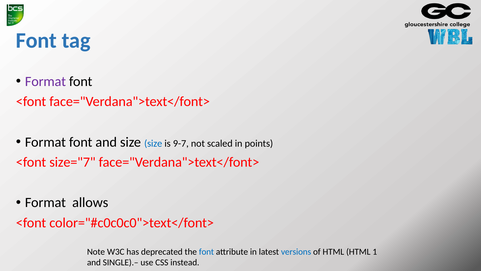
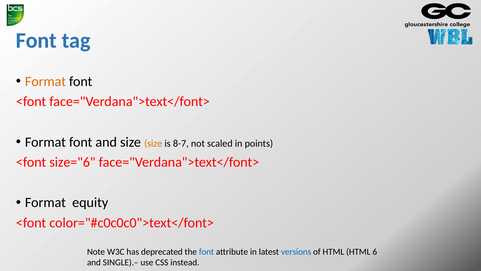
Format at (45, 81) colour: purple -> orange
size at (153, 143) colour: blue -> orange
9-7: 9-7 -> 8-7
size="7: size="7 -> size="6
allows: allows -> equity
1: 1 -> 6
